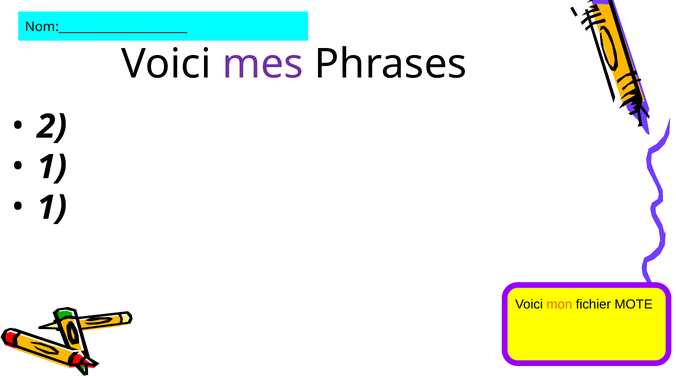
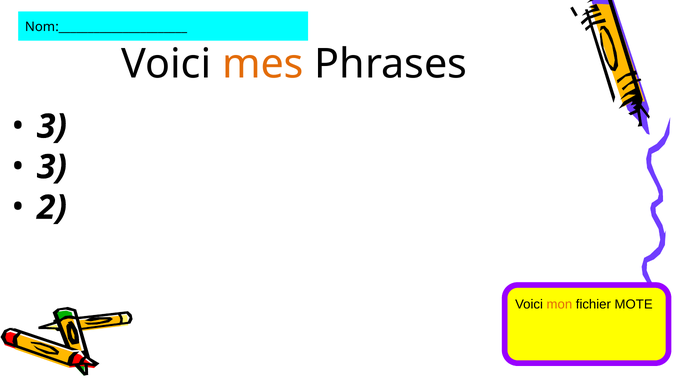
mes colour: purple -> orange
2 at (52, 127): 2 -> 3
1 at (52, 167): 1 -> 3
1 at (52, 208): 1 -> 2
